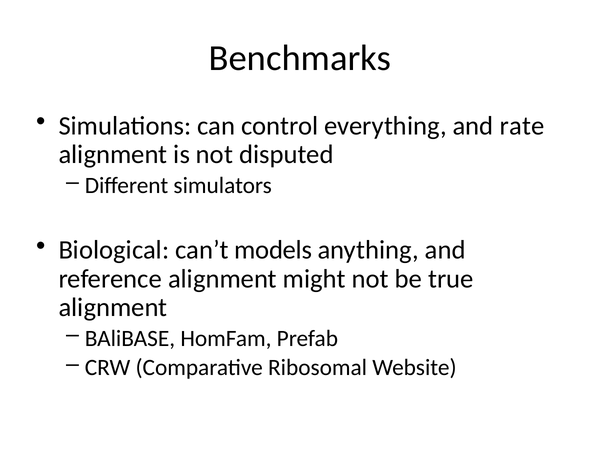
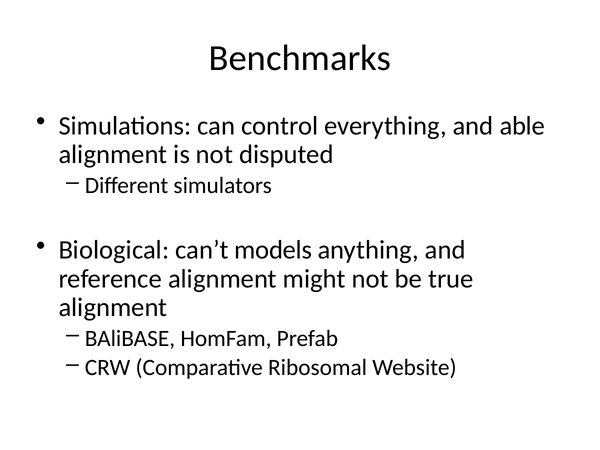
rate: rate -> able
